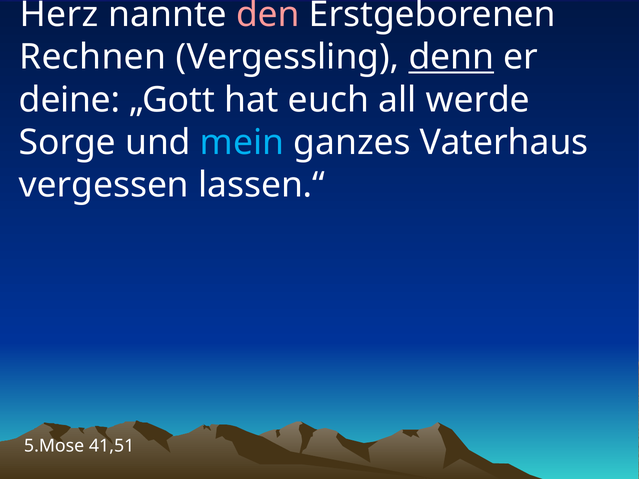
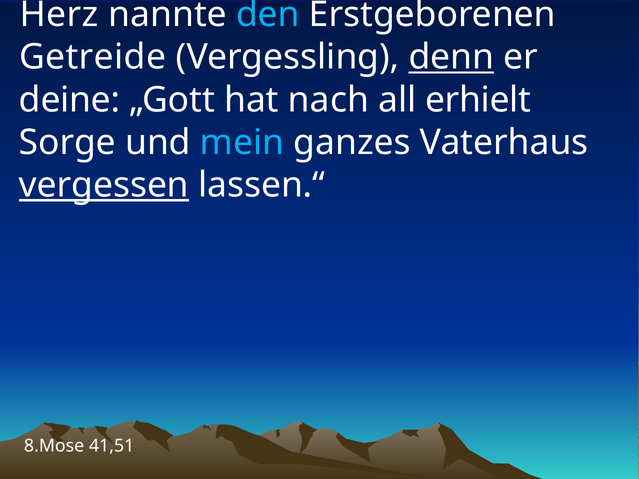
den colour: pink -> light blue
Rechnen: Rechnen -> Getreide
euch: euch -> nach
werde: werde -> erhielt
vergessen underline: none -> present
5.Mose: 5.Mose -> 8.Mose
